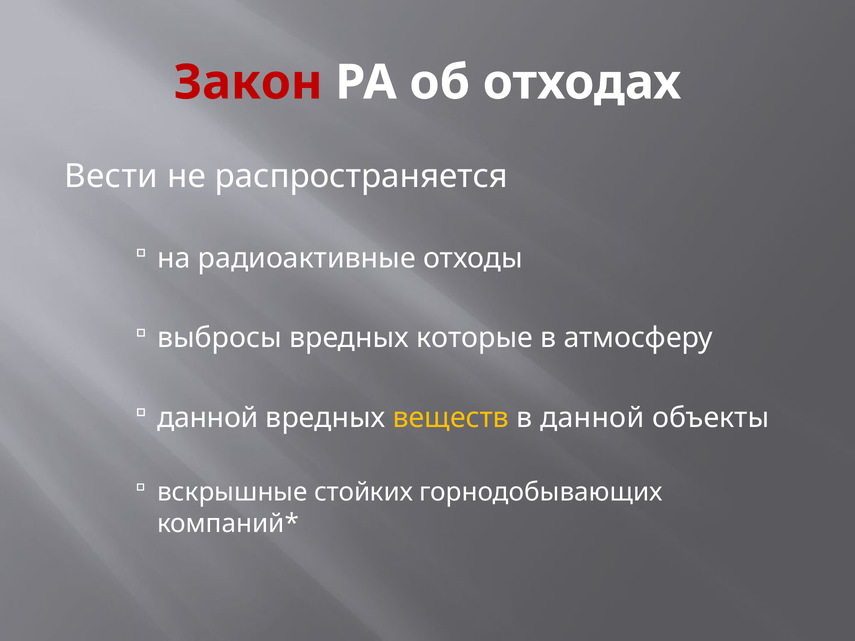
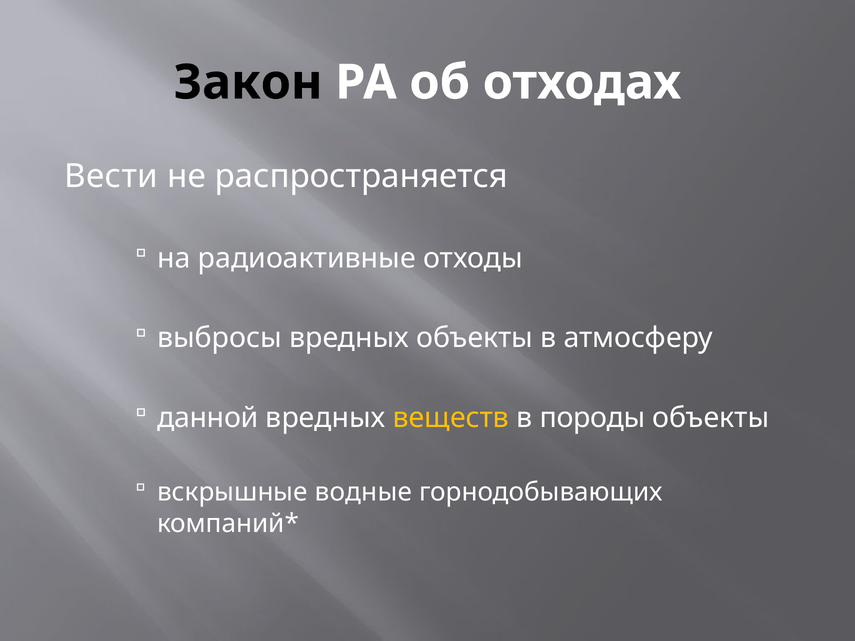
Закон colour: red -> black
вредных которые: которые -> объекты
в данной: данной -> породы
стойких: стойких -> водные
